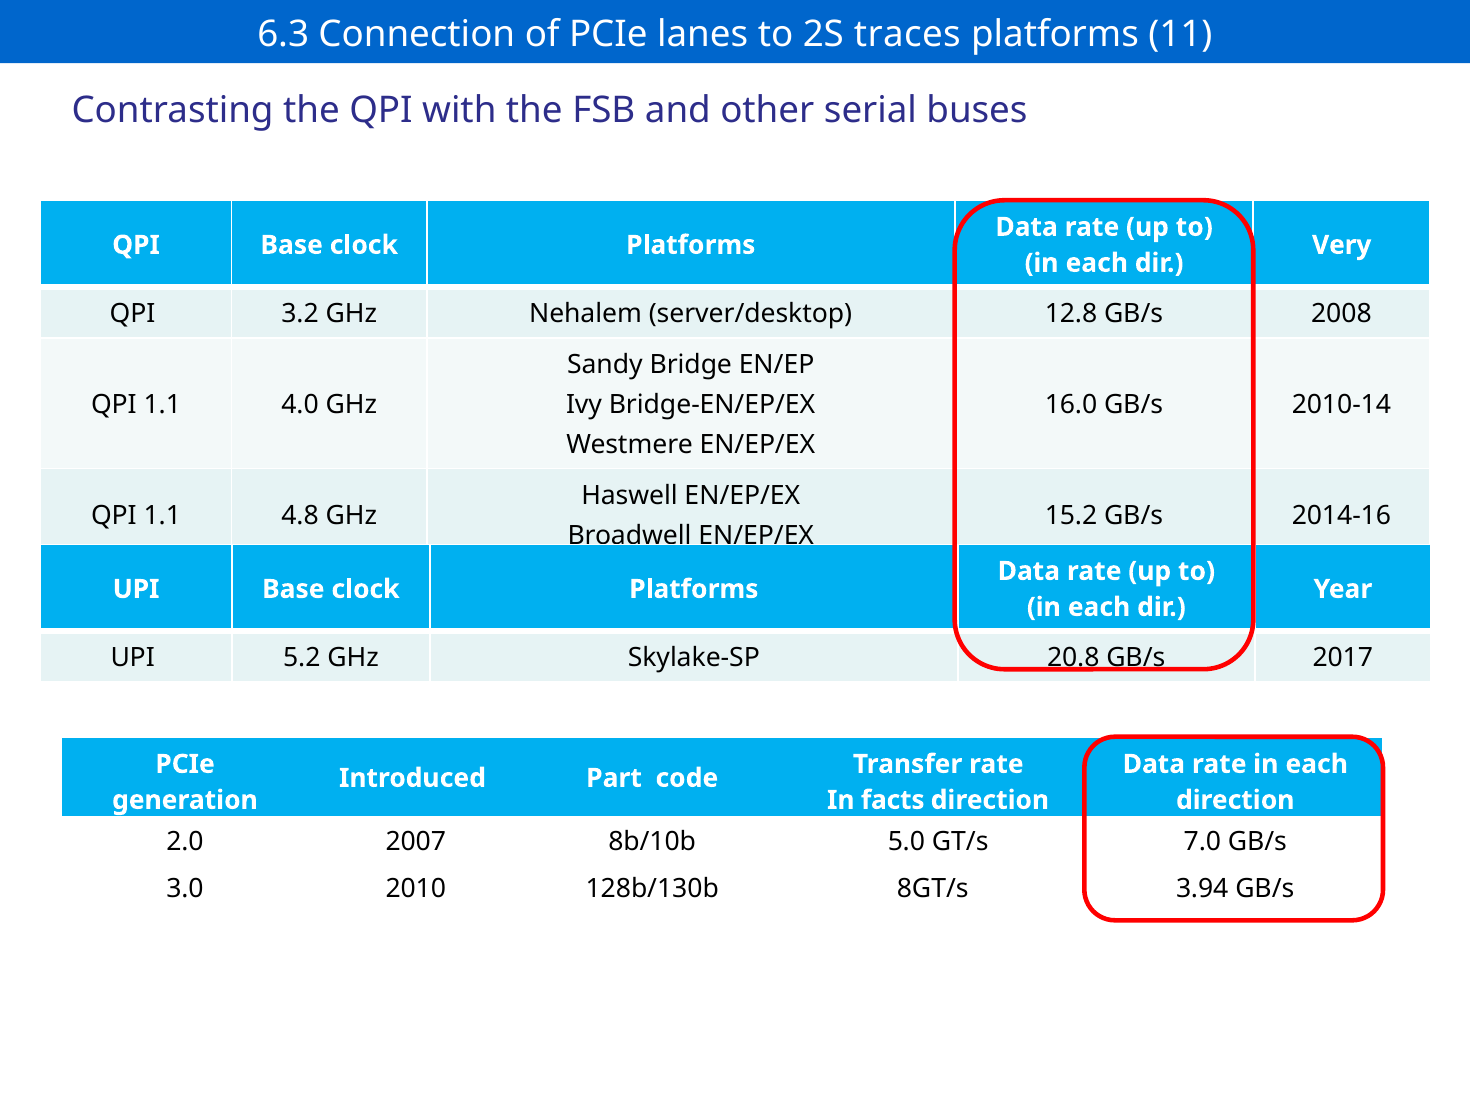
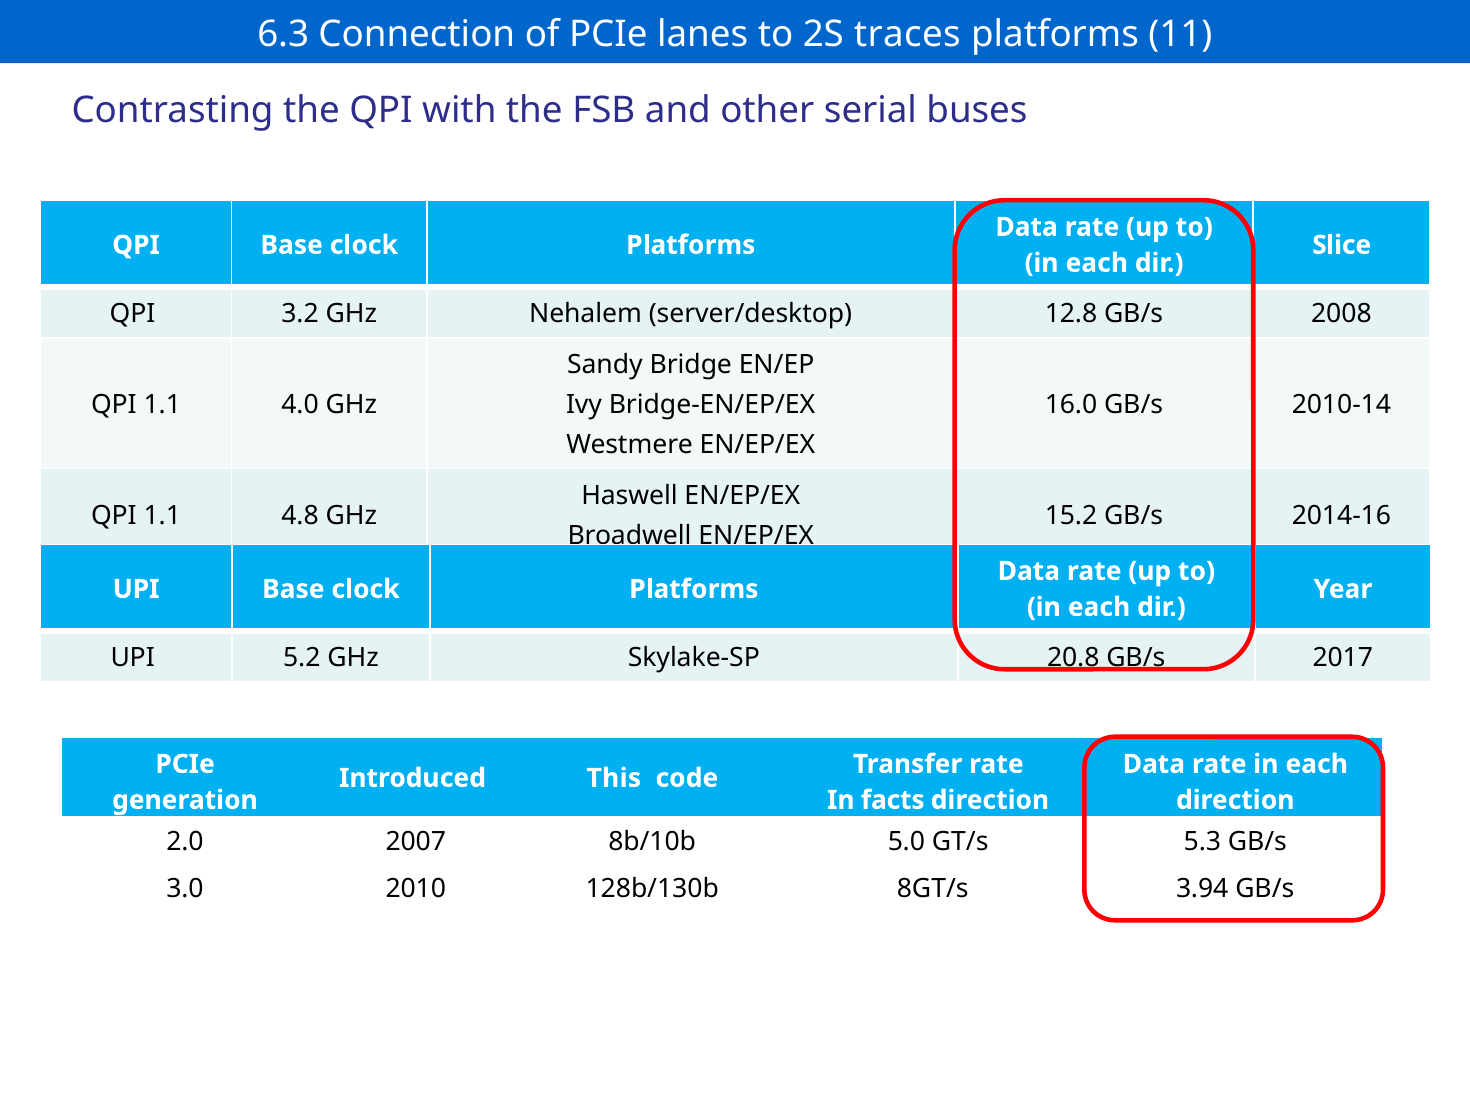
Very: Very -> Slice
Part: Part -> This
7.0: 7.0 -> 5.3
